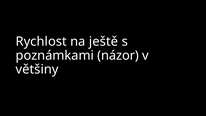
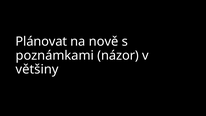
Rychlost: Rychlost -> Plánovat
ještě: ještě -> nově
